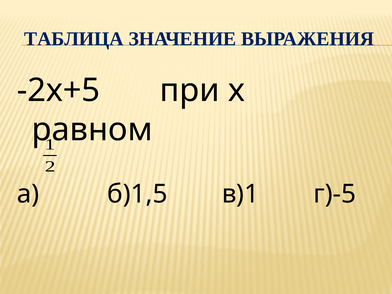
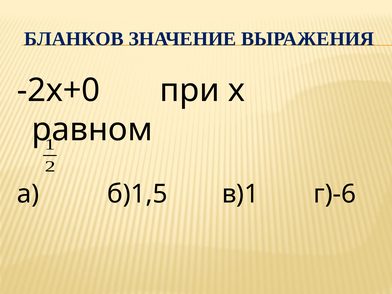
ТАБЛИЦА: ТАБЛИЦА -> БЛАНКОВ
-2х+5: -2х+5 -> -2х+0
г)-5: г)-5 -> г)-6
